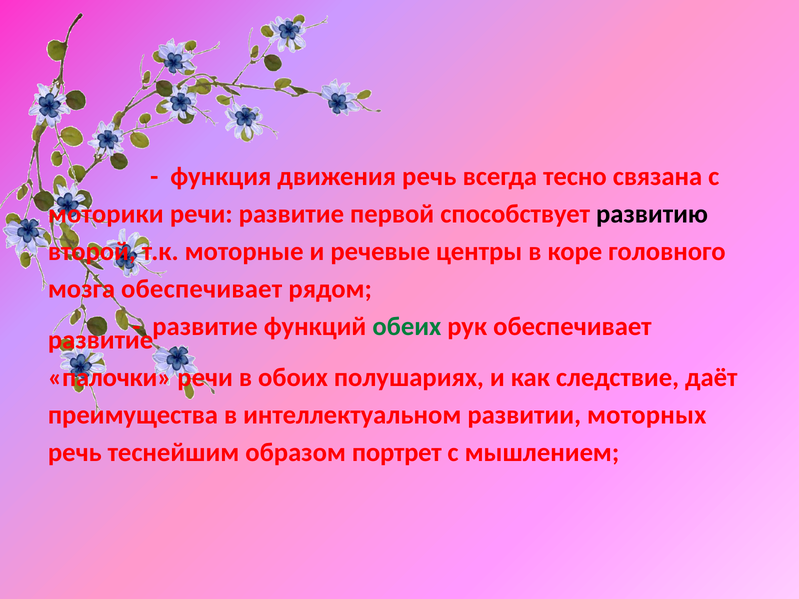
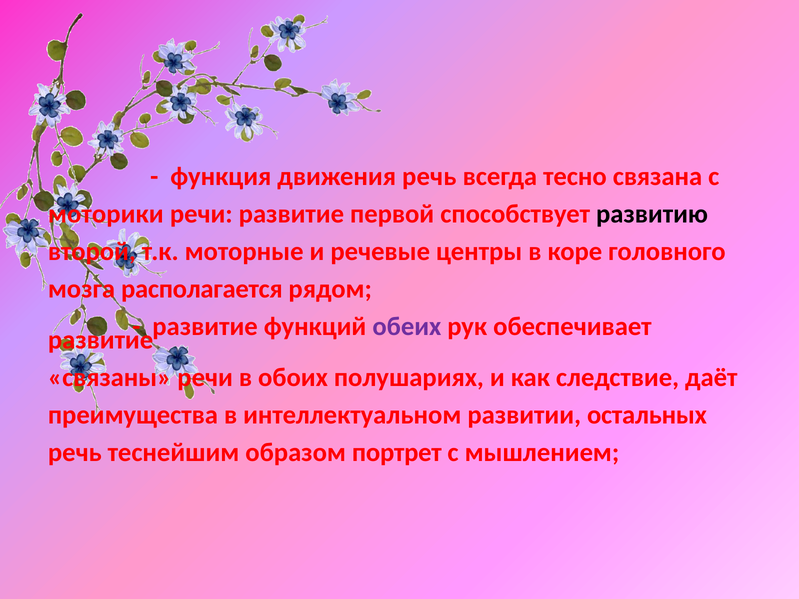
мозга обеспечивает: обеспечивает -> располагается
обеих colour: green -> purple
палочки: палочки -> связаны
моторных: моторных -> остальных
